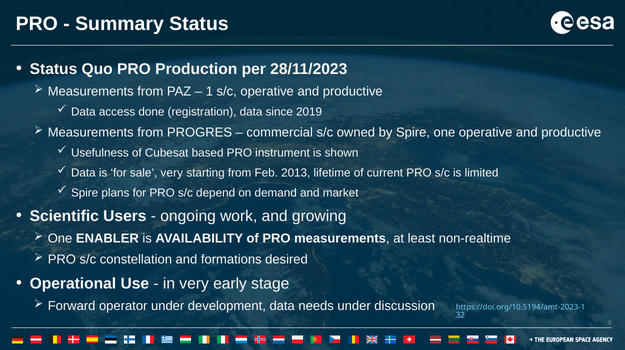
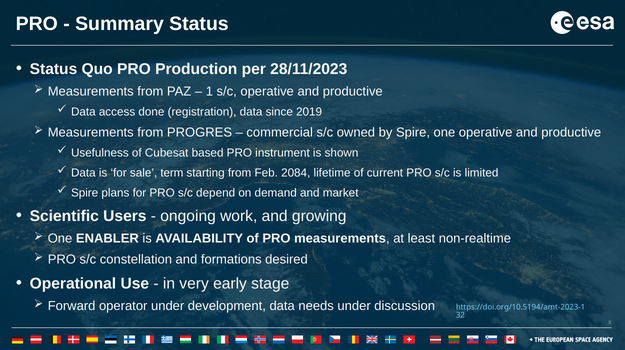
sale very: very -> term
2013: 2013 -> 2084
